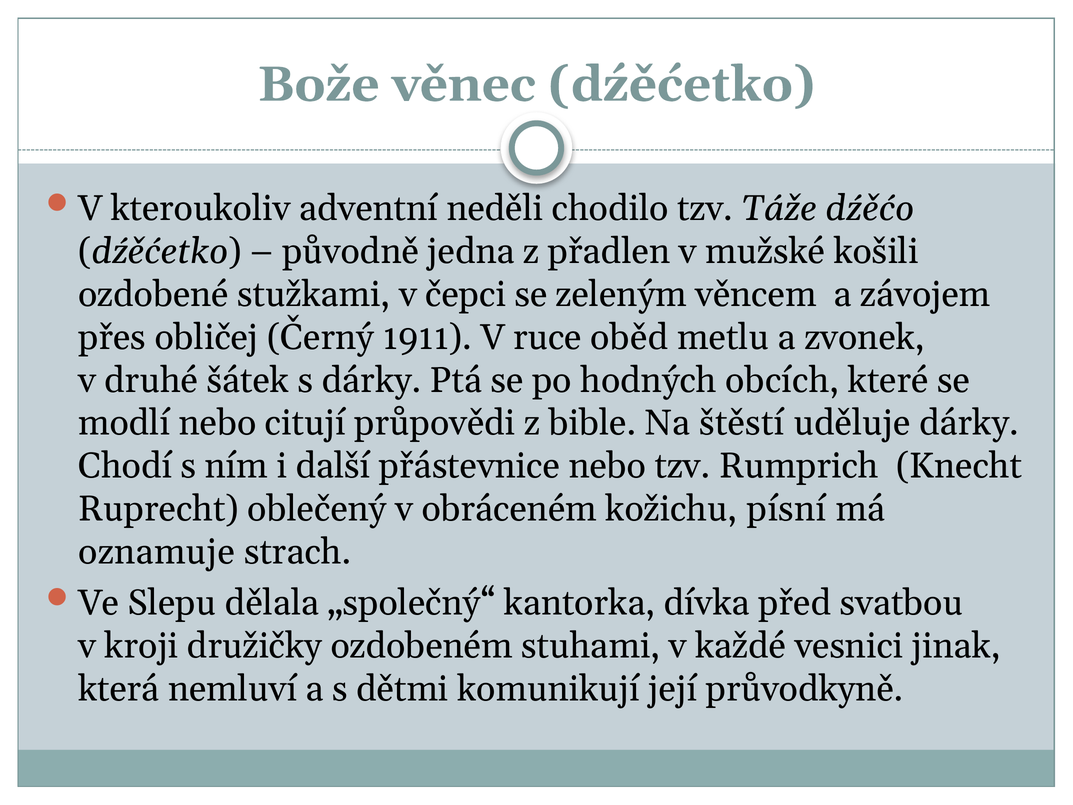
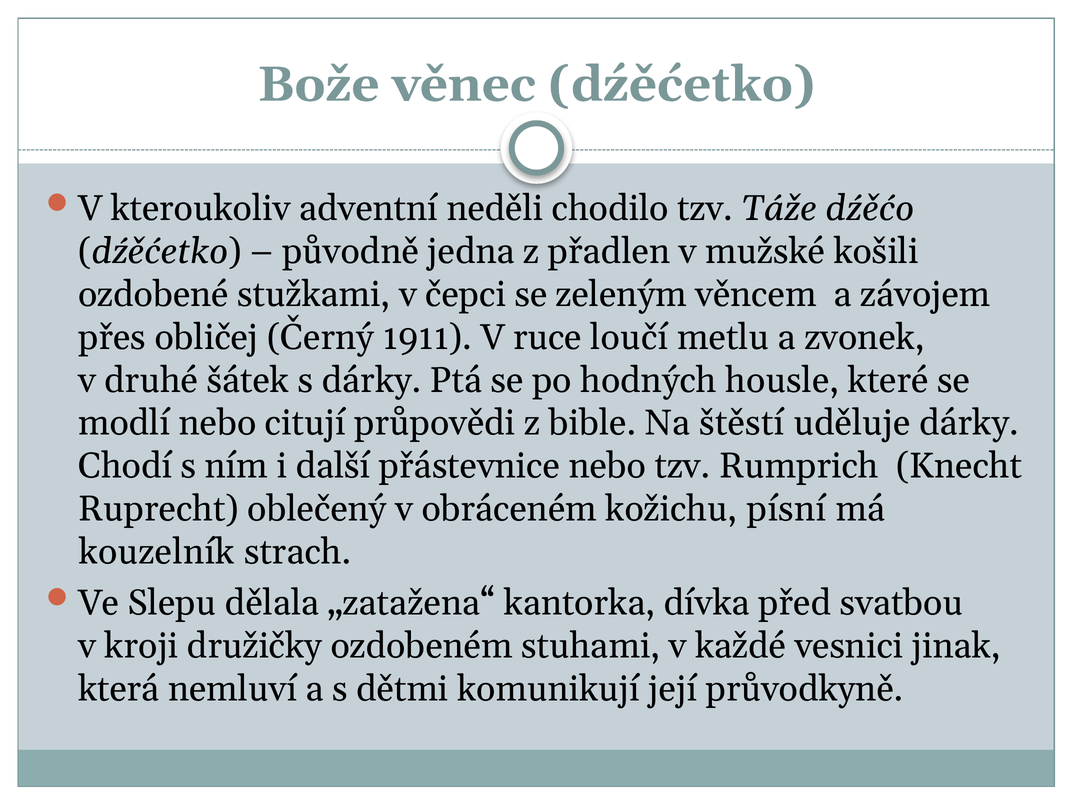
oběd: oběd -> loučí
obcích: obcích -> housle
oznamuje: oznamuje -> kouzelník
„společný“: „společný“ -> „zatažena“
